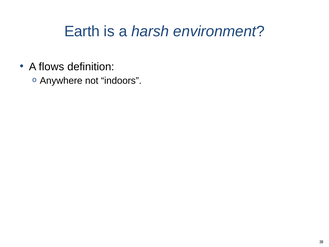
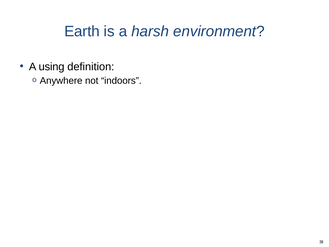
flows: flows -> using
